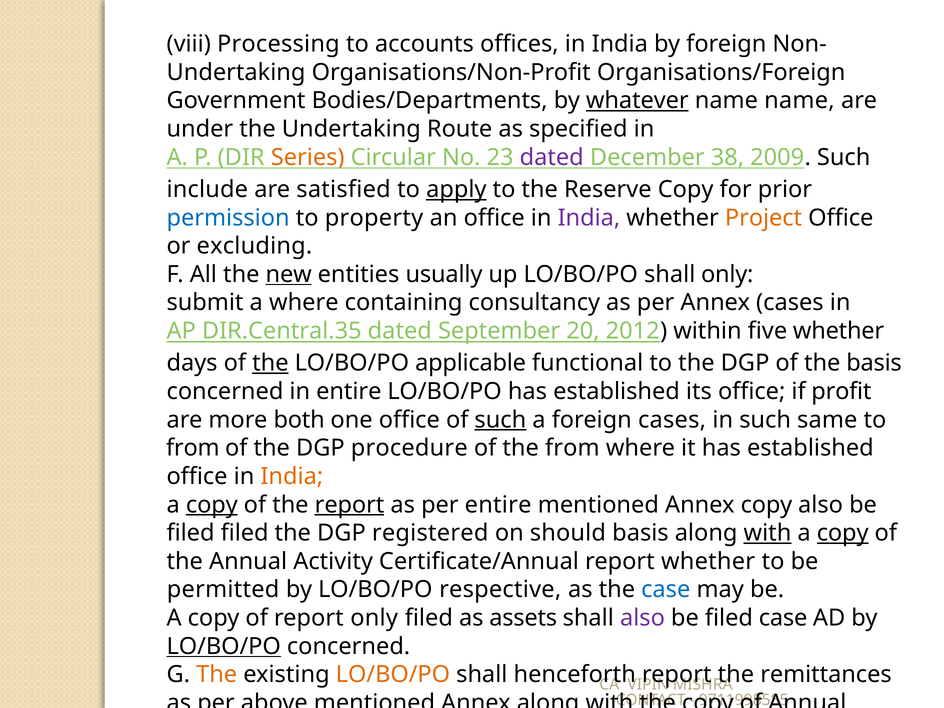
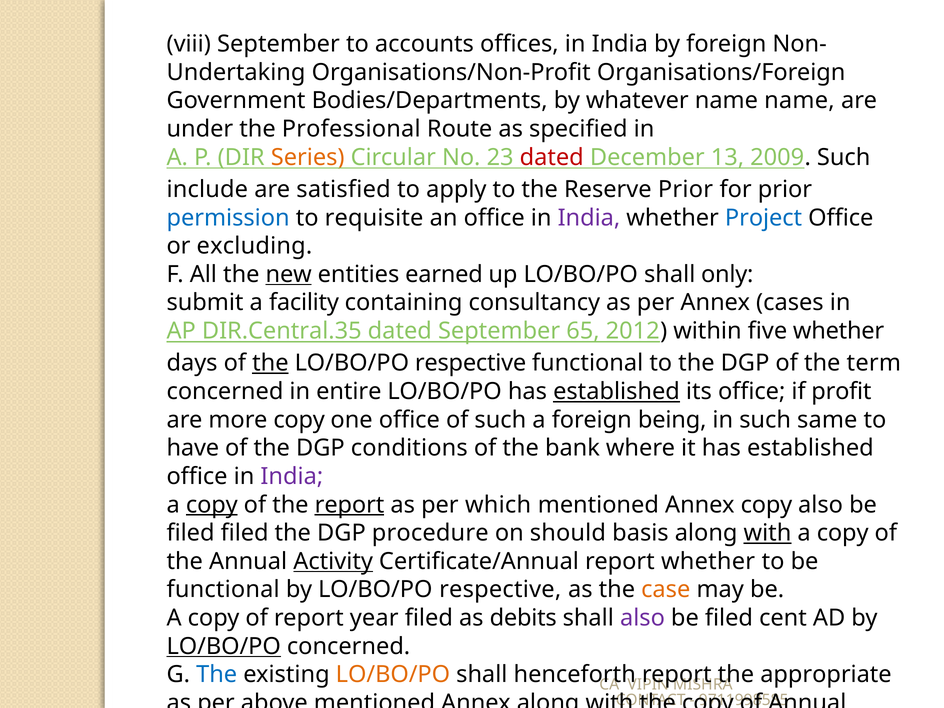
viii Processing: Processing -> September
whatever underline: present -> none
the Undertaking: Undertaking -> Professional
dated at (552, 157) colour: purple -> red
38: 38 -> 13
apply underline: present -> none
Reserve Copy: Copy -> Prior
property: property -> requisite
Project colour: orange -> blue
usually: usually -> earned
a where: where -> facility
20: 20 -> 65
applicable at (471, 363): applicable -> respective
the basis: basis -> term
established at (617, 391) underline: none -> present
more both: both -> copy
such at (500, 420) underline: present -> none
foreign cases: cases -> being
from at (193, 448): from -> have
procedure: procedure -> conditions
the from: from -> bank
India at (292, 476) colour: orange -> purple
per entire: entire -> which
registered: registered -> procedure
copy at (843, 533) underline: present -> none
Activity at (333, 561) underline: none -> present
permitted at (223, 590): permitted -> functional
case at (666, 590) colour: blue -> orange
report only: only -> year
assets: assets -> debits
filed case: case -> cent
The at (217, 675) colour: orange -> blue
remittances: remittances -> appropriate
